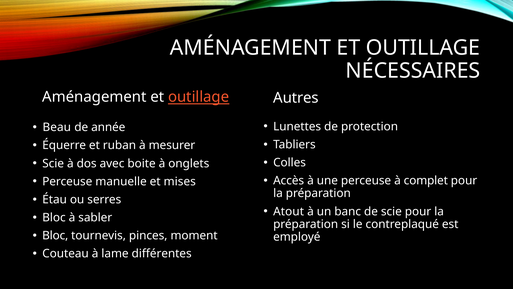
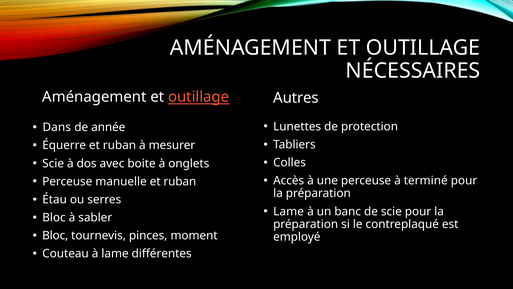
Beau: Beau -> Dans
complet: complet -> terminé
manuelle et mises: mises -> ruban
Atout at (289, 211): Atout -> Lame
